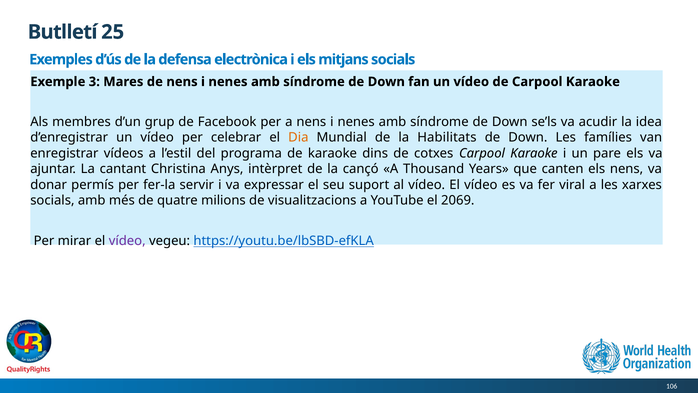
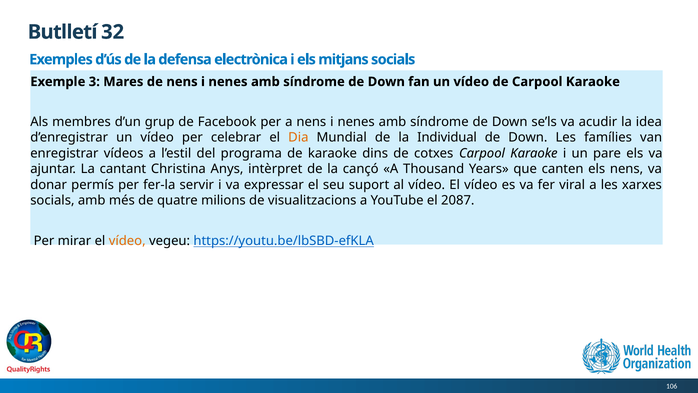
25: 25 -> 32
Habilitats: Habilitats -> Individual
2069: 2069 -> 2087
vídeo at (127, 240) colour: purple -> orange
